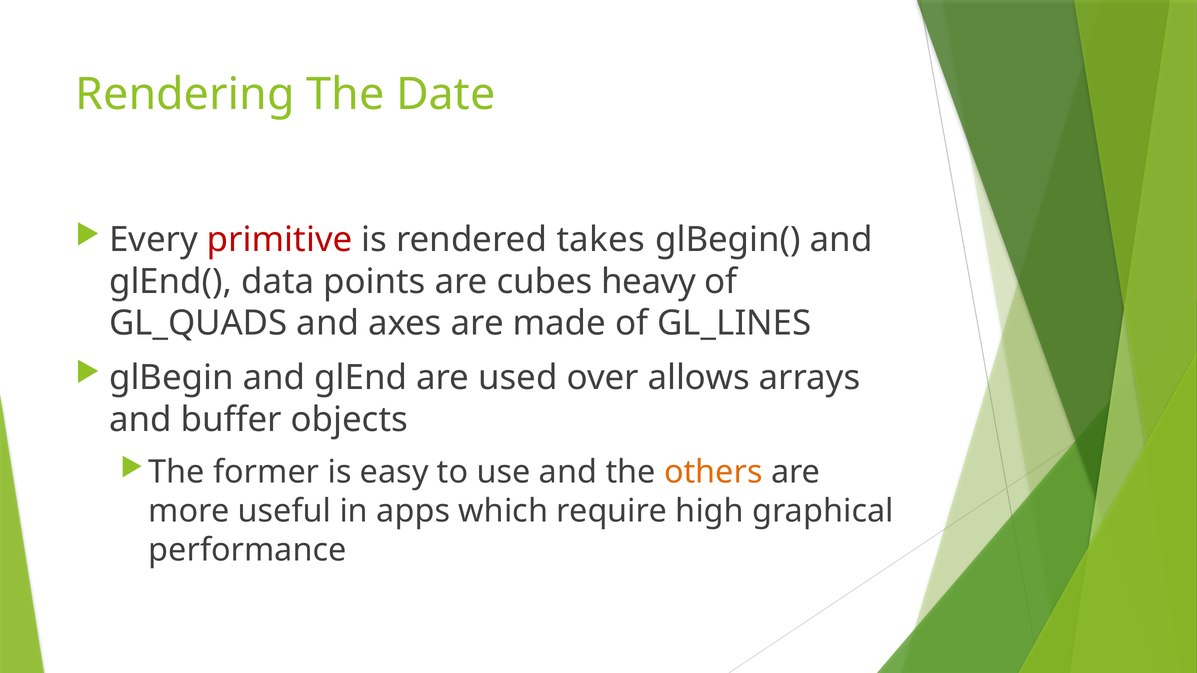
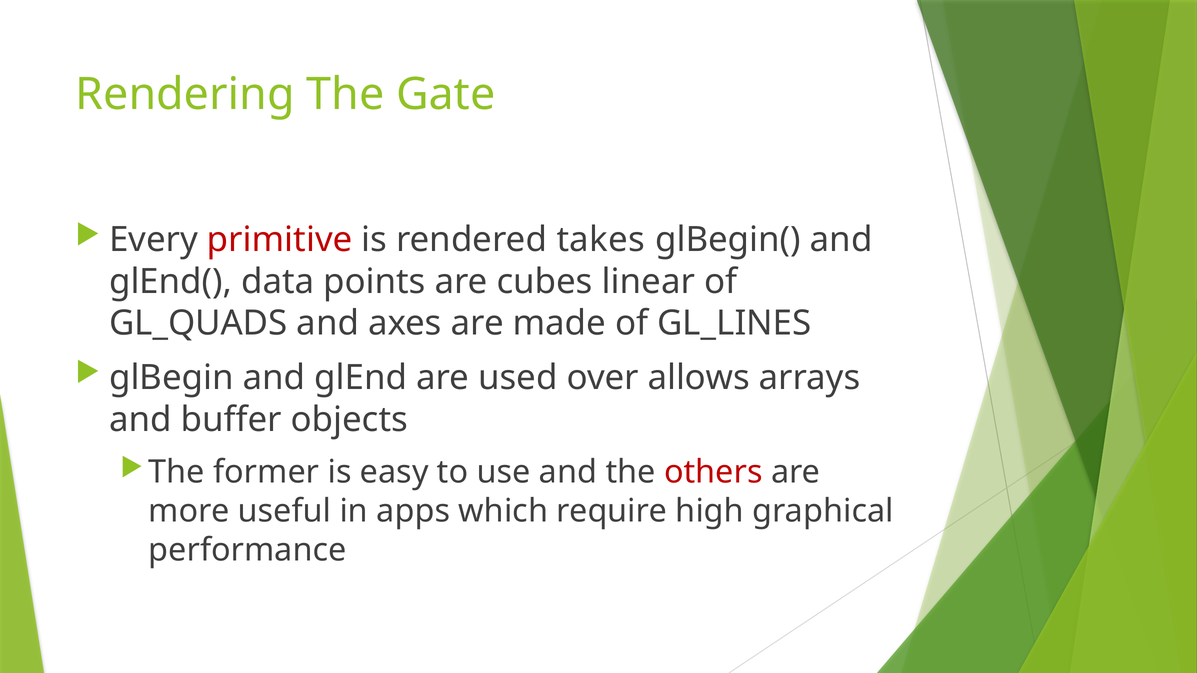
Date: Date -> Gate
heavy: heavy -> linear
others colour: orange -> red
